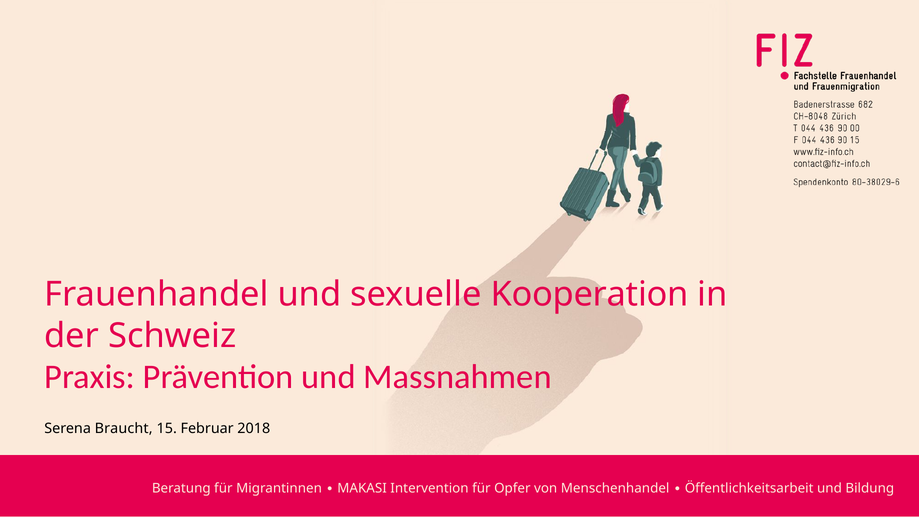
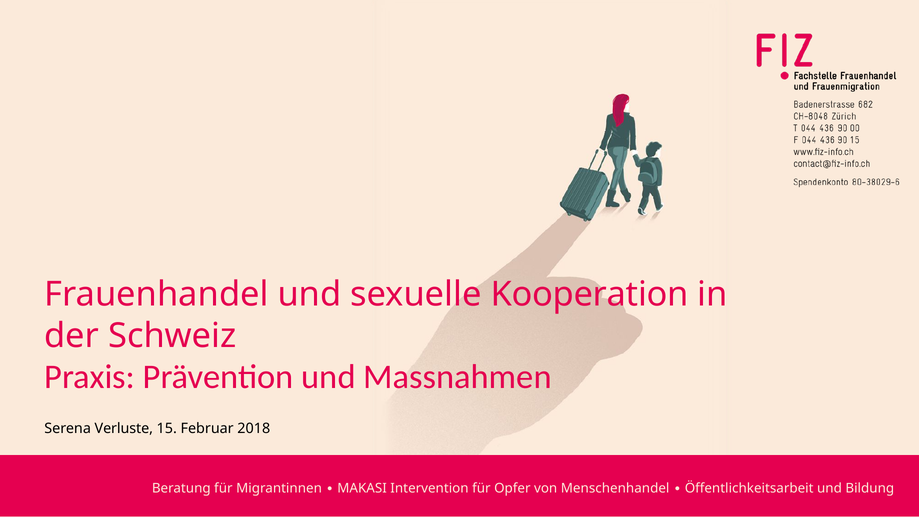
Braucht: Braucht -> Verluste
